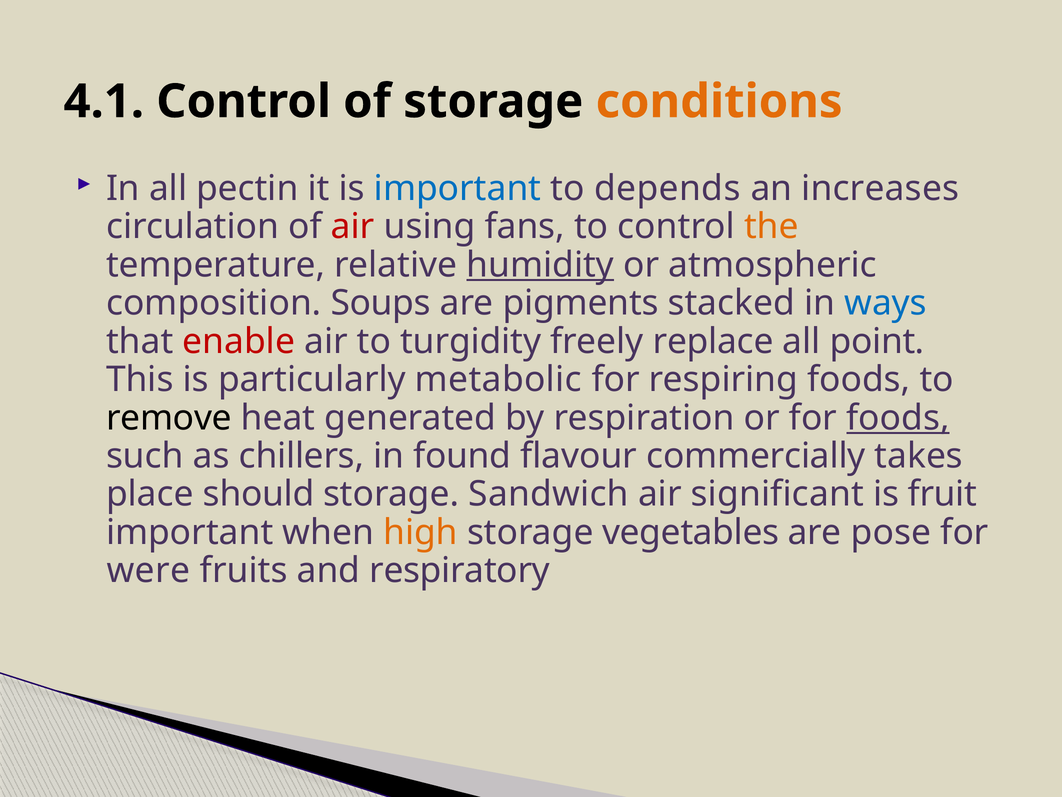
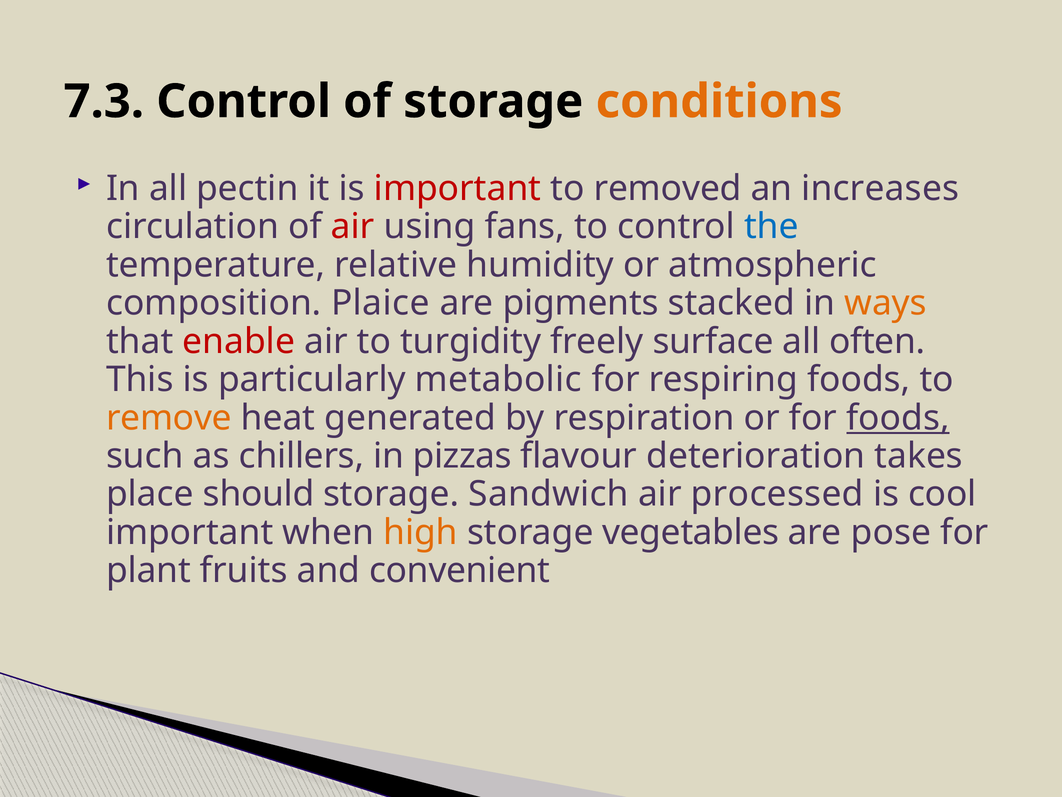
4.1: 4.1 -> 7.3
important at (458, 188) colour: blue -> red
depends: depends -> removed
the colour: orange -> blue
humidity underline: present -> none
Soups: Soups -> Plaice
ways colour: blue -> orange
replace: replace -> surface
point: point -> often
remove colour: black -> orange
found: found -> pizzas
commercially: commercially -> deterioration
significant: significant -> processed
fruit: fruit -> cool
were: were -> plant
respiratory: respiratory -> convenient
